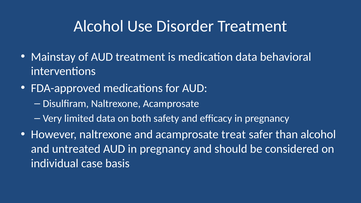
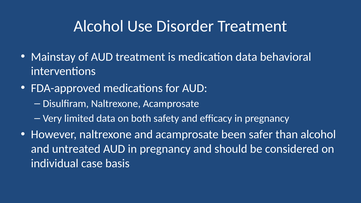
treat: treat -> been
